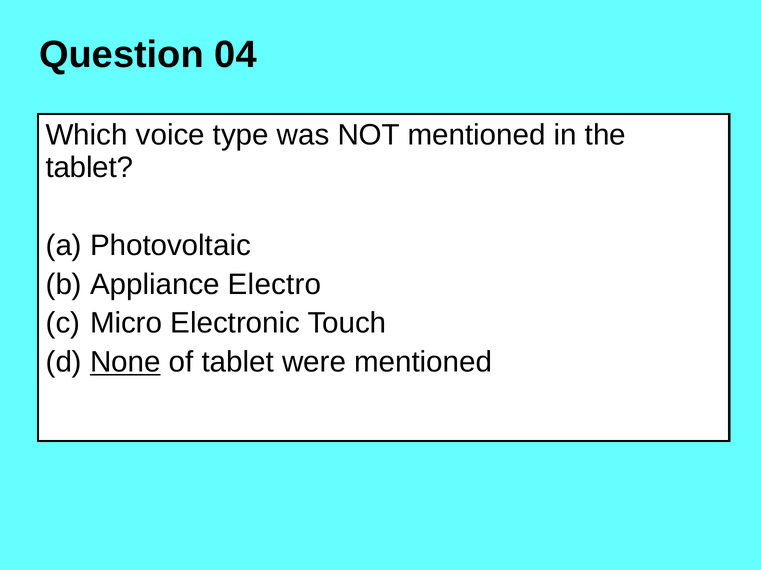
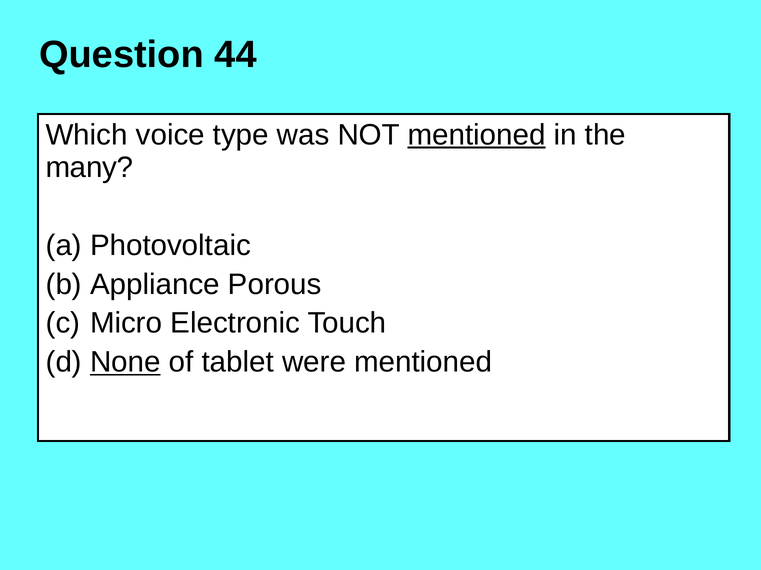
04: 04 -> 44
mentioned at (477, 135) underline: none -> present
tablet at (89, 168): tablet -> many
Electro: Electro -> Porous
